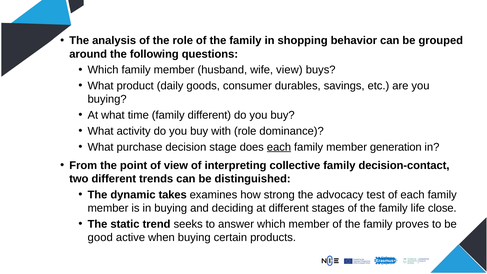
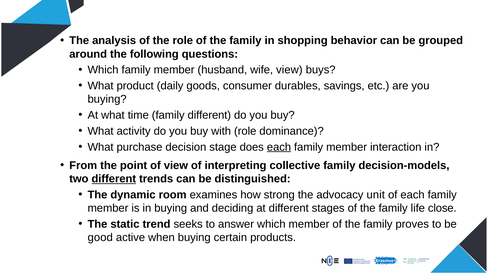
generation: generation -> interaction
decision-contact: decision-contact -> decision-models
different at (114, 179) underline: none -> present
takes: takes -> room
test: test -> unit
